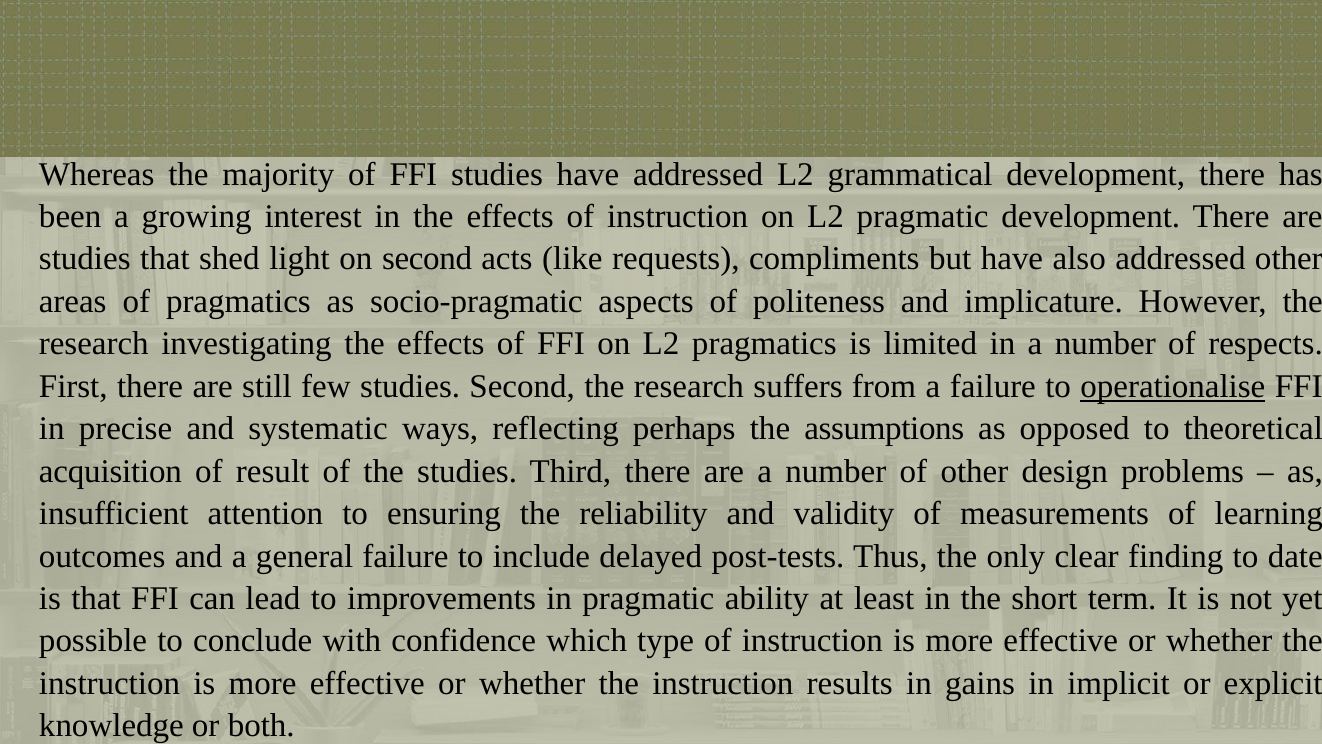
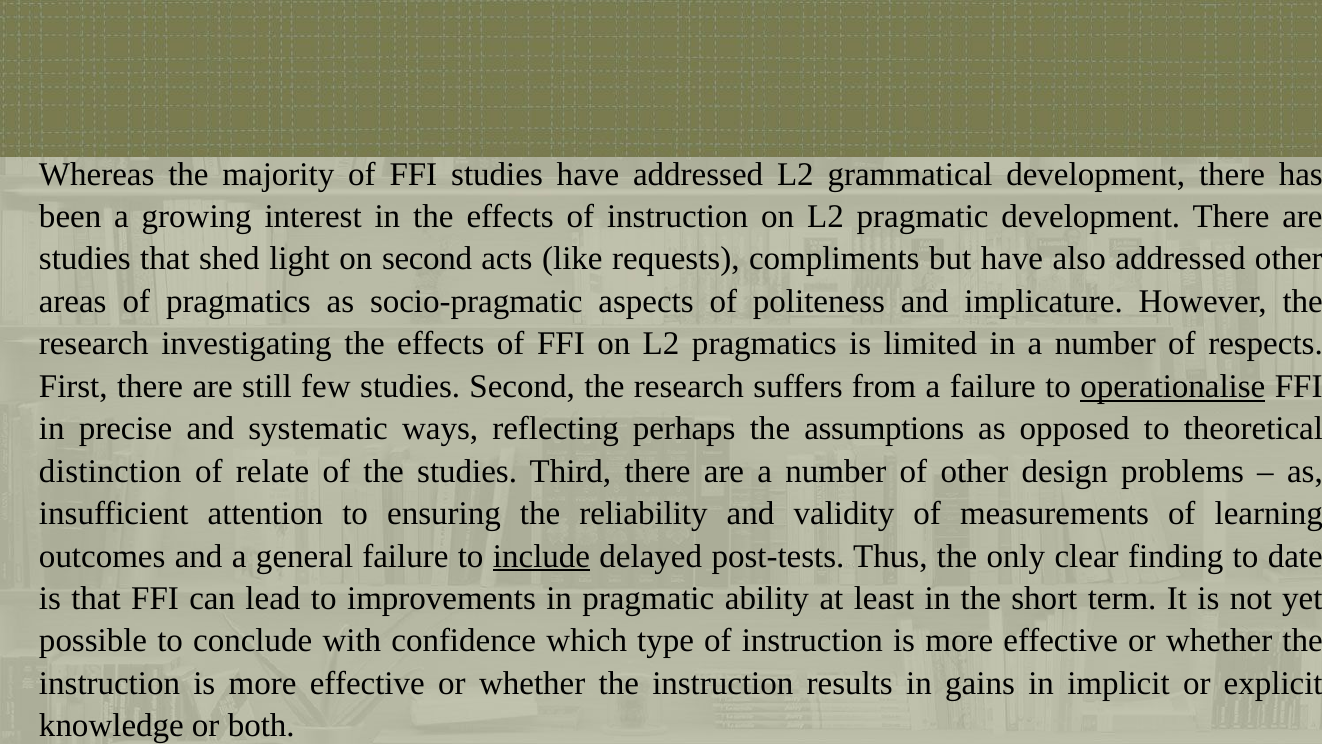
acquisition: acquisition -> distinction
result: result -> relate
include underline: none -> present
